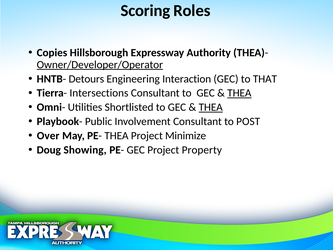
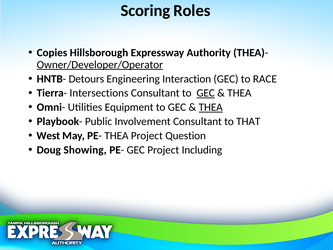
THAT: THAT -> RACE
GEC at (206, 93) underline: none -> present
THEA at (239, 93) underline: present -> none
Shortlisted: Shortlisted -> Equipment
POST: POST -> THAT
Over: Over -> West
Minimize: Minimize -> Question
Property: Property -> Including
